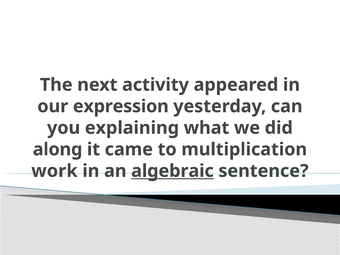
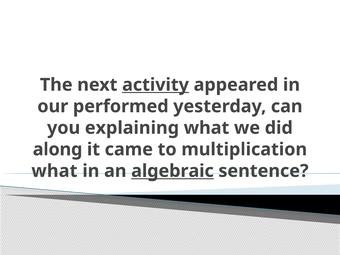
activity underline: none -> present
expression: expression -> performed
work at (54, 171): work -> what
